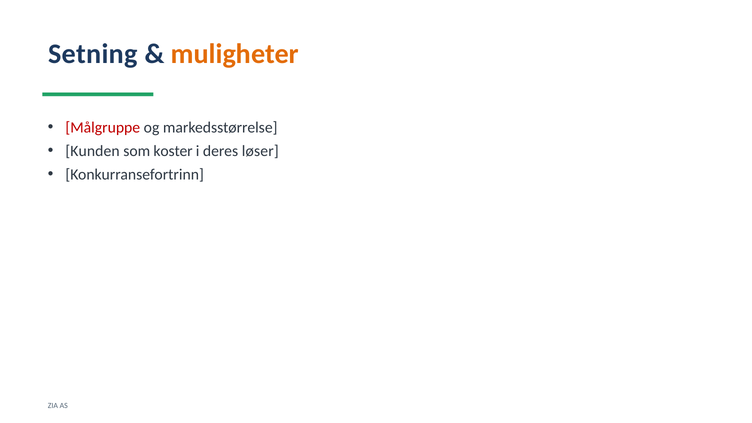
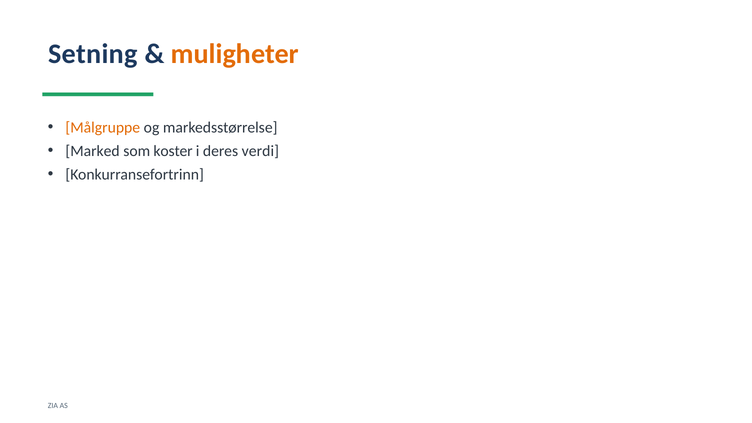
Målgruppe colour: red -> orange
Kunden: Kunden -> Marked
løser: løser -> verdi
